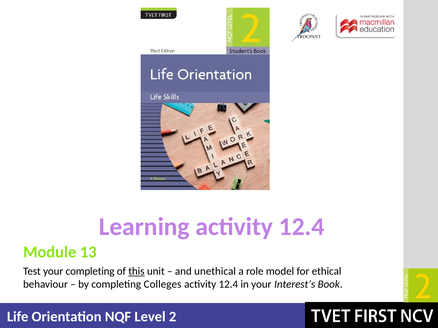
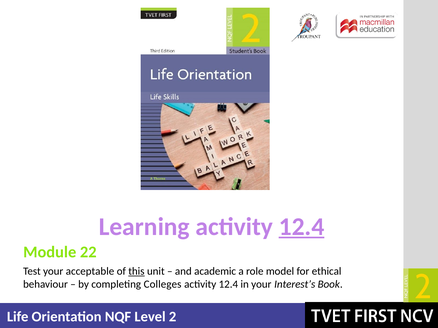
12.4 at (302, 227) underline: none -> present
13: 13 -> 22
your completing: completing -> acceptable
unethical: unethical -> academic
